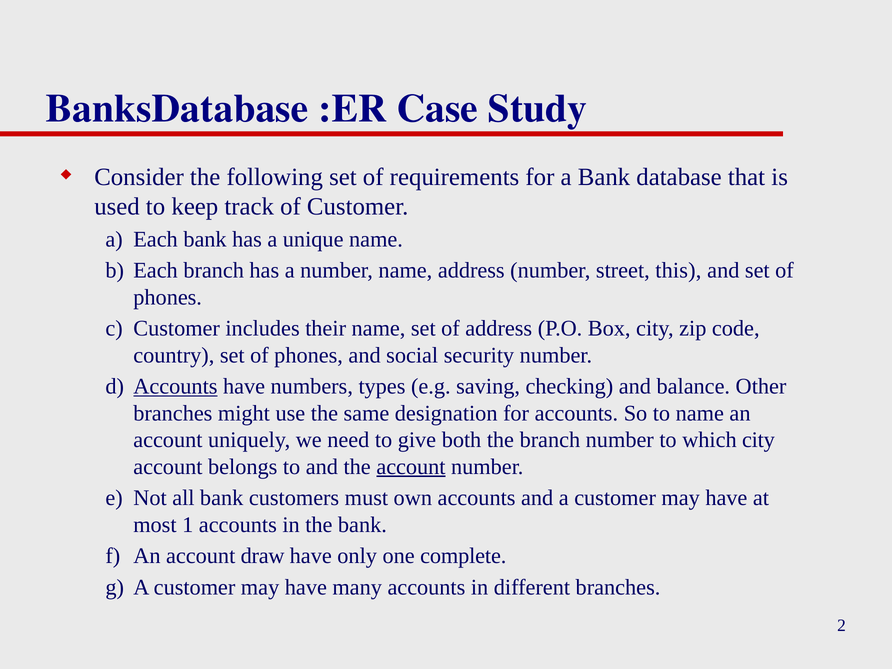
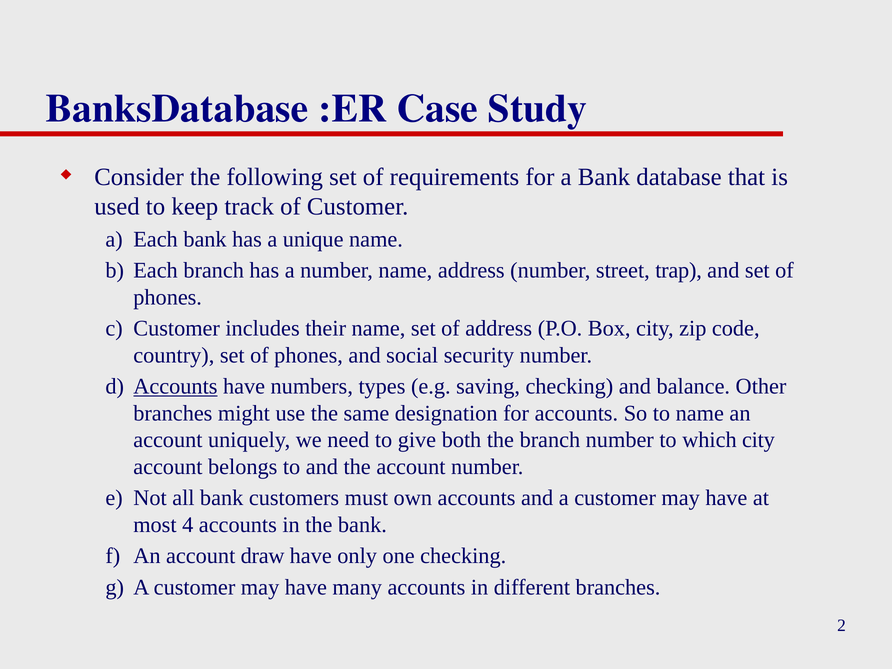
this: this -> trap
account at (411, 467) underline: present -> none
1: 1 -> 4
one complete: complete -> checking
